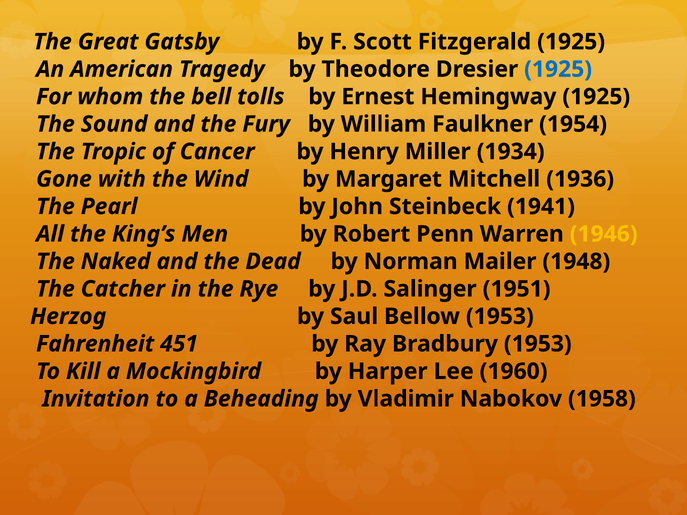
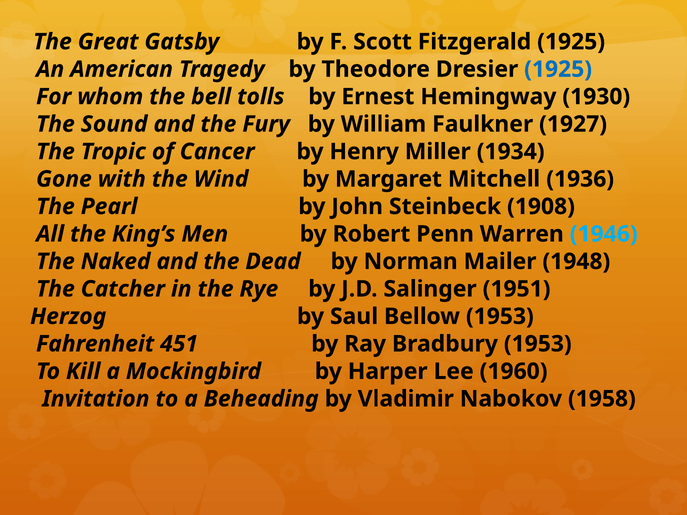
Hemingway 1925: 1925 -> 1930
1954: 1954 -> 1927
1941: 1941 -> 1908
1946 colour: yellow -> light blue
